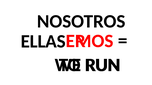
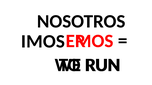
ELLAS: ELLAS -> IMOS
